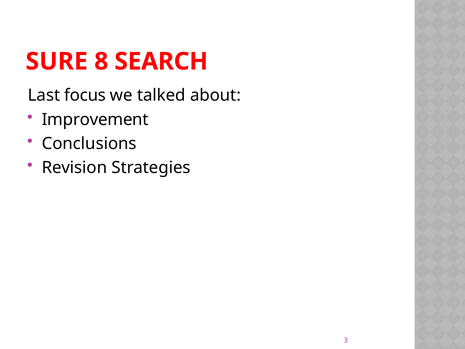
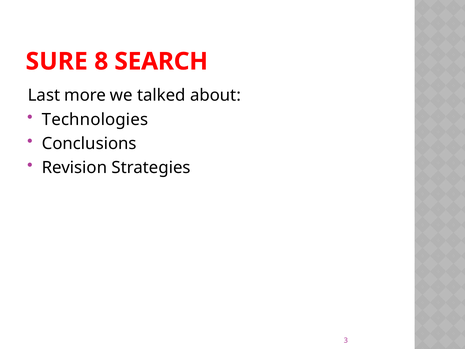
focus: focus -> more
Improvement: Improvement -> Technologies
